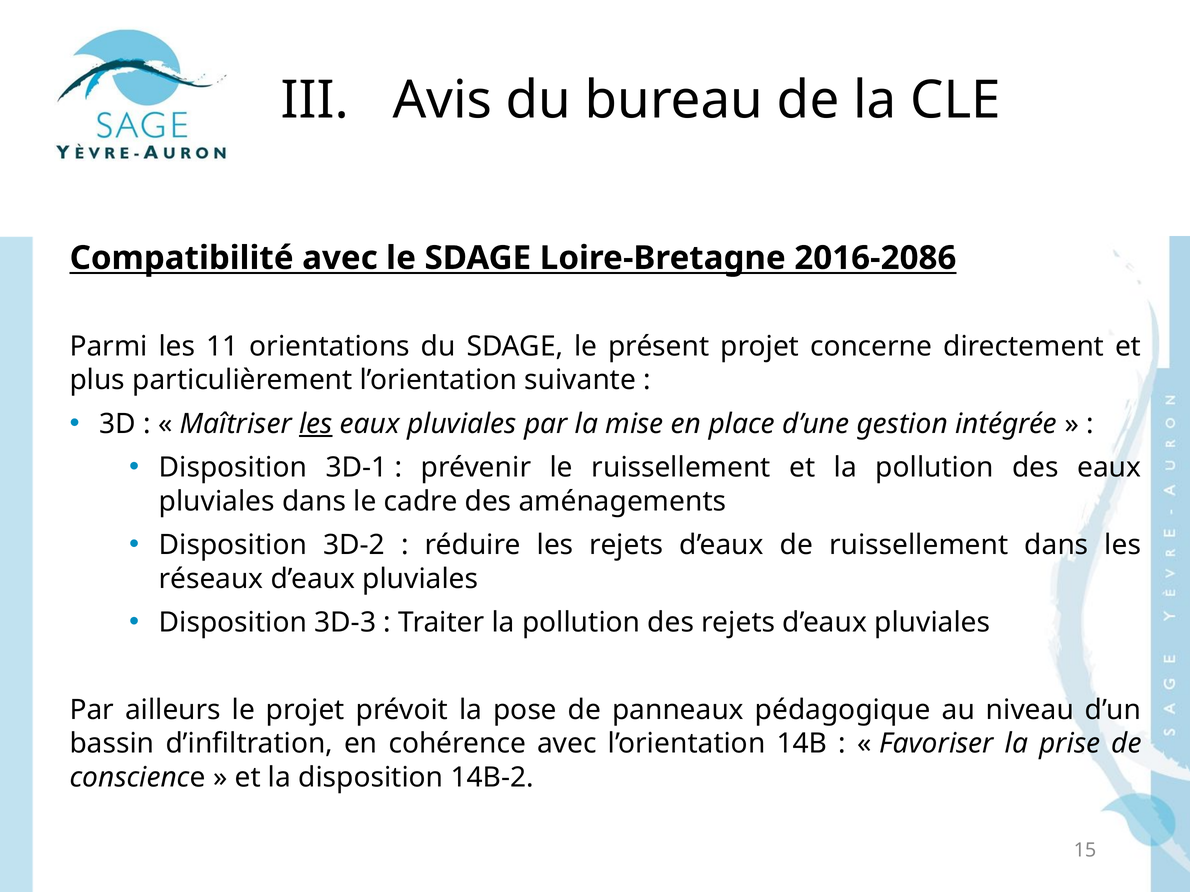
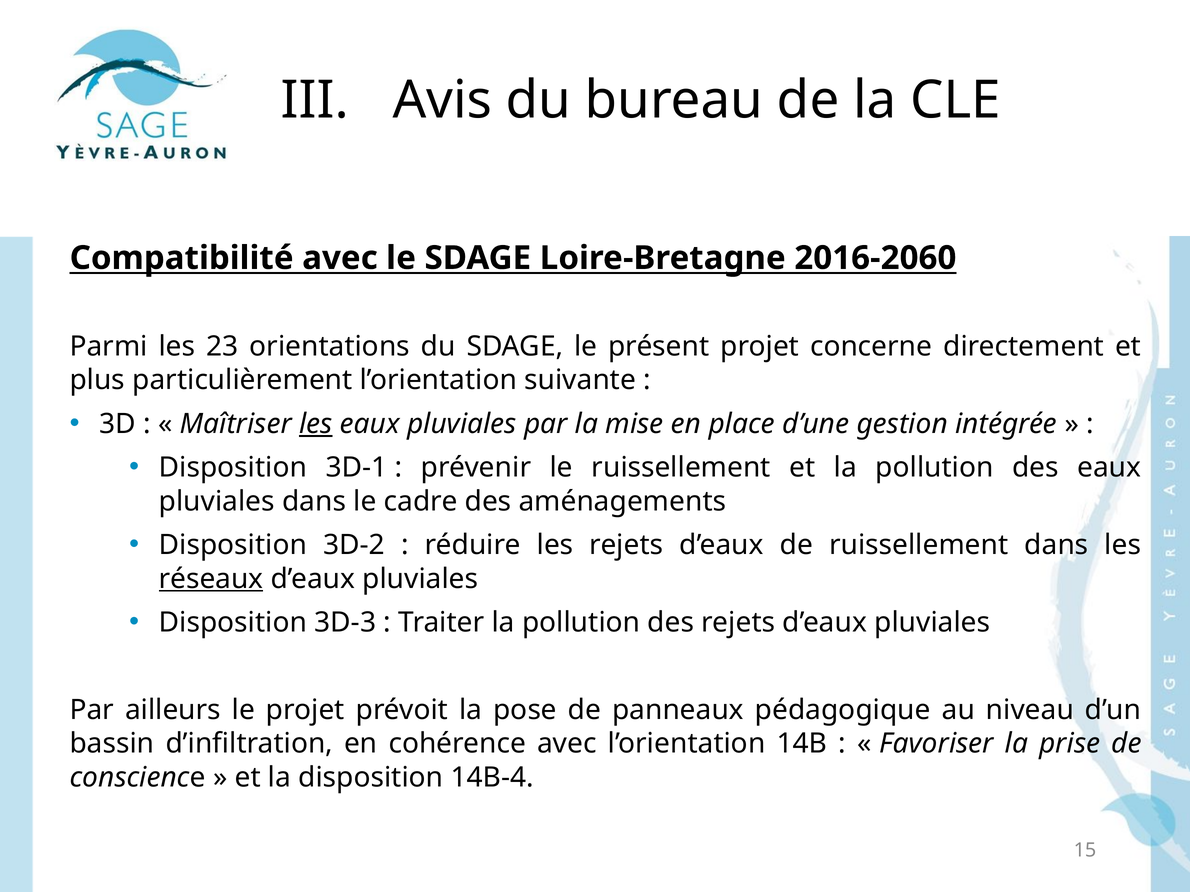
2016-2086: 2016-2086 -> 2016-2060
11: 11 -> 23
réseaux underline: none -> present
14B-2: 14B-2 -> 14B-4
